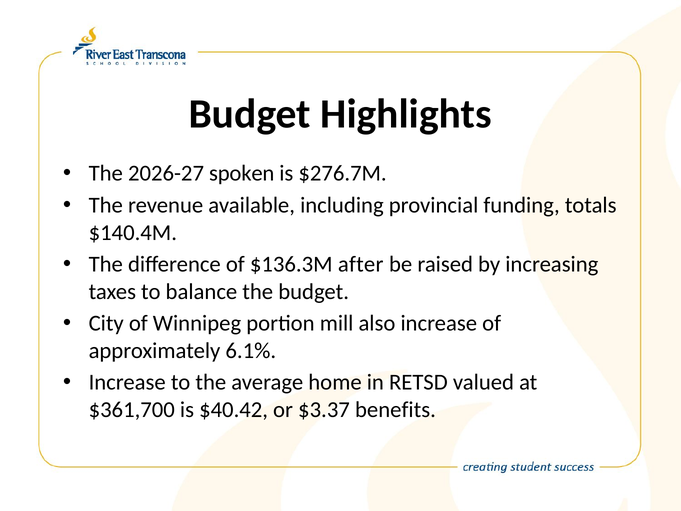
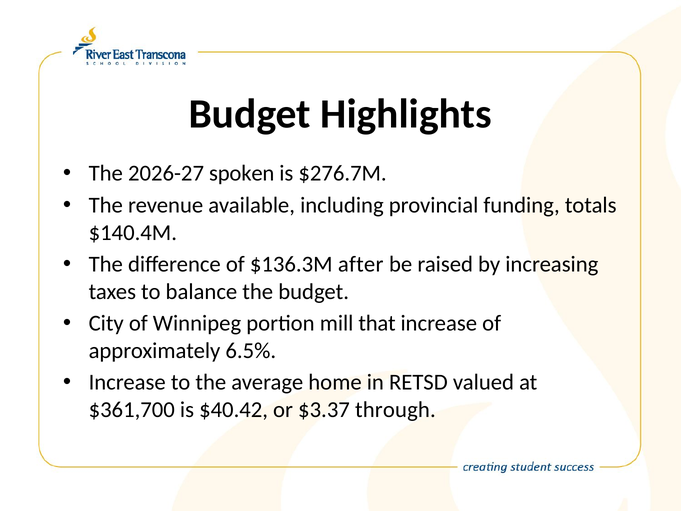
also: also -> that
6.1%: 6.1% -> 6.5%
benefits: benefits -> through
